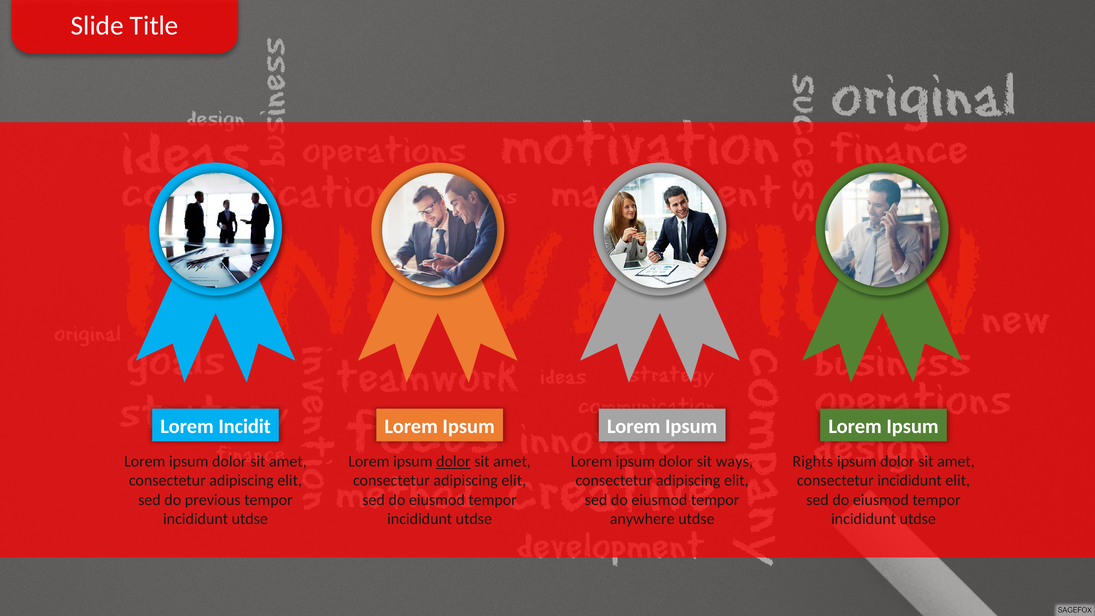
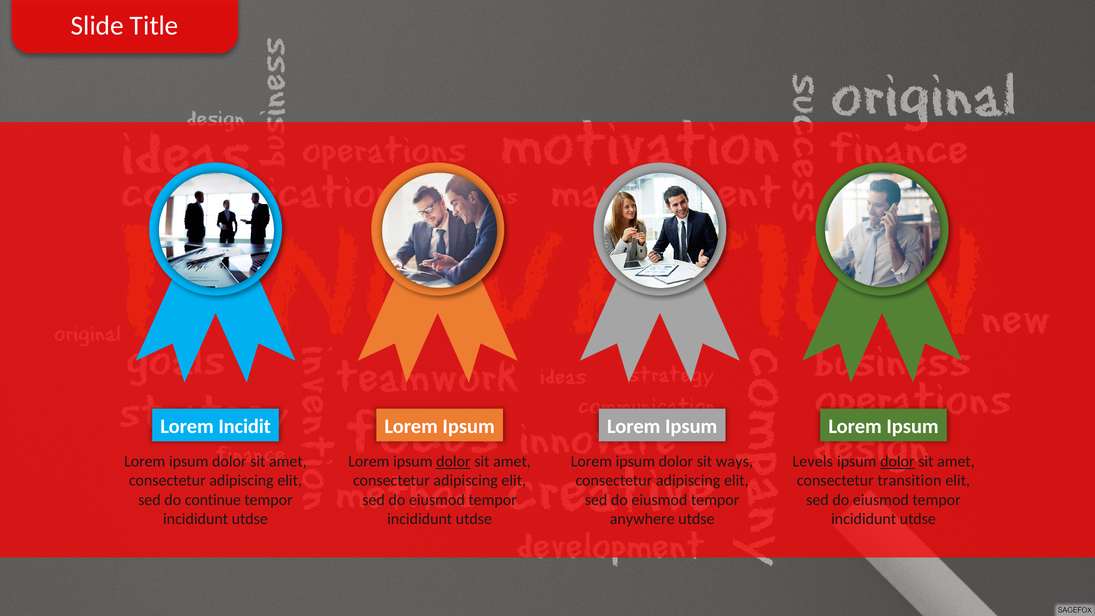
Rights: Rights -> Levels
dolor at (897, 461) underline: none -> present
consectetur incididunt: incididunt -> transition
previous: previous -> continue
